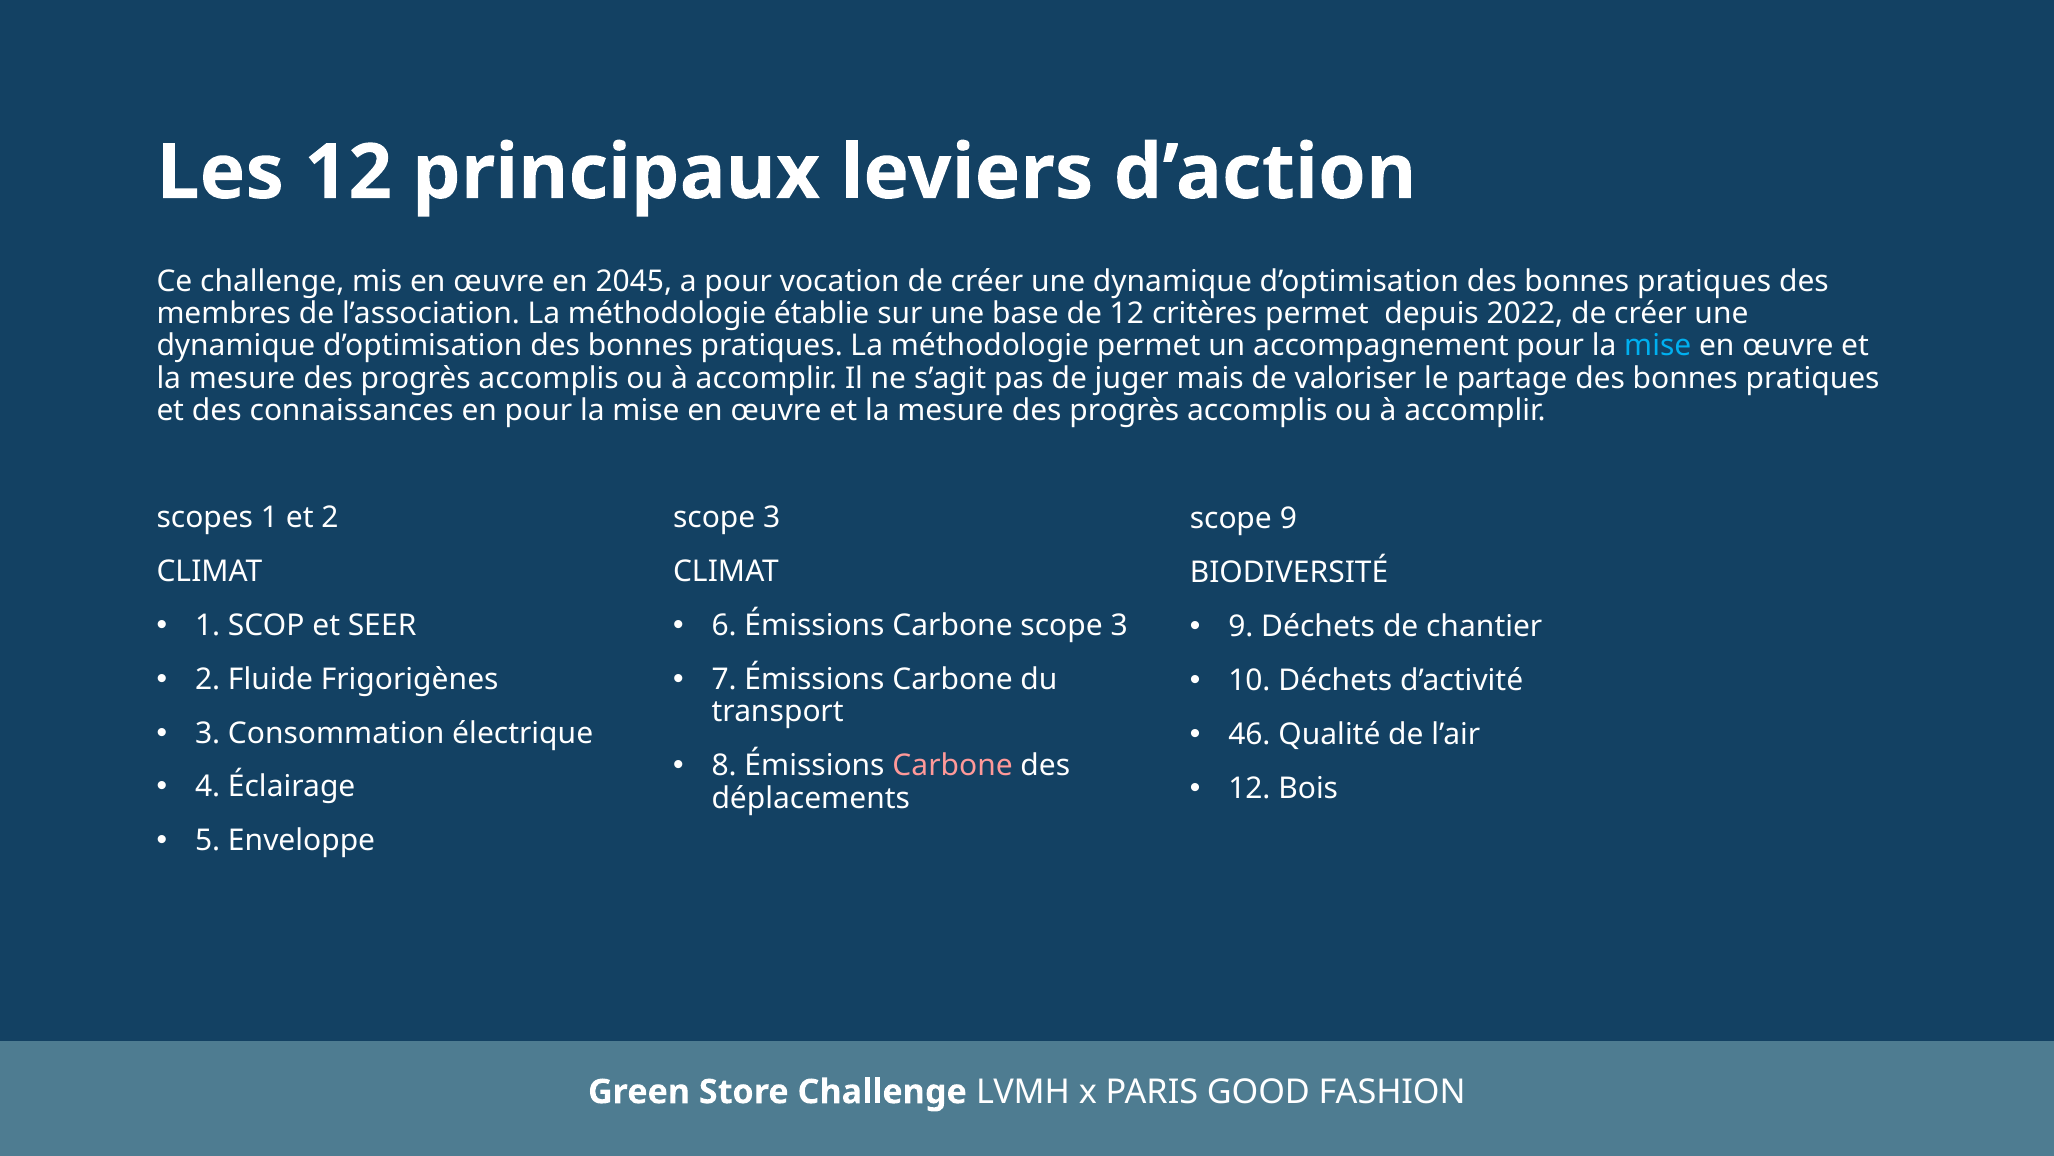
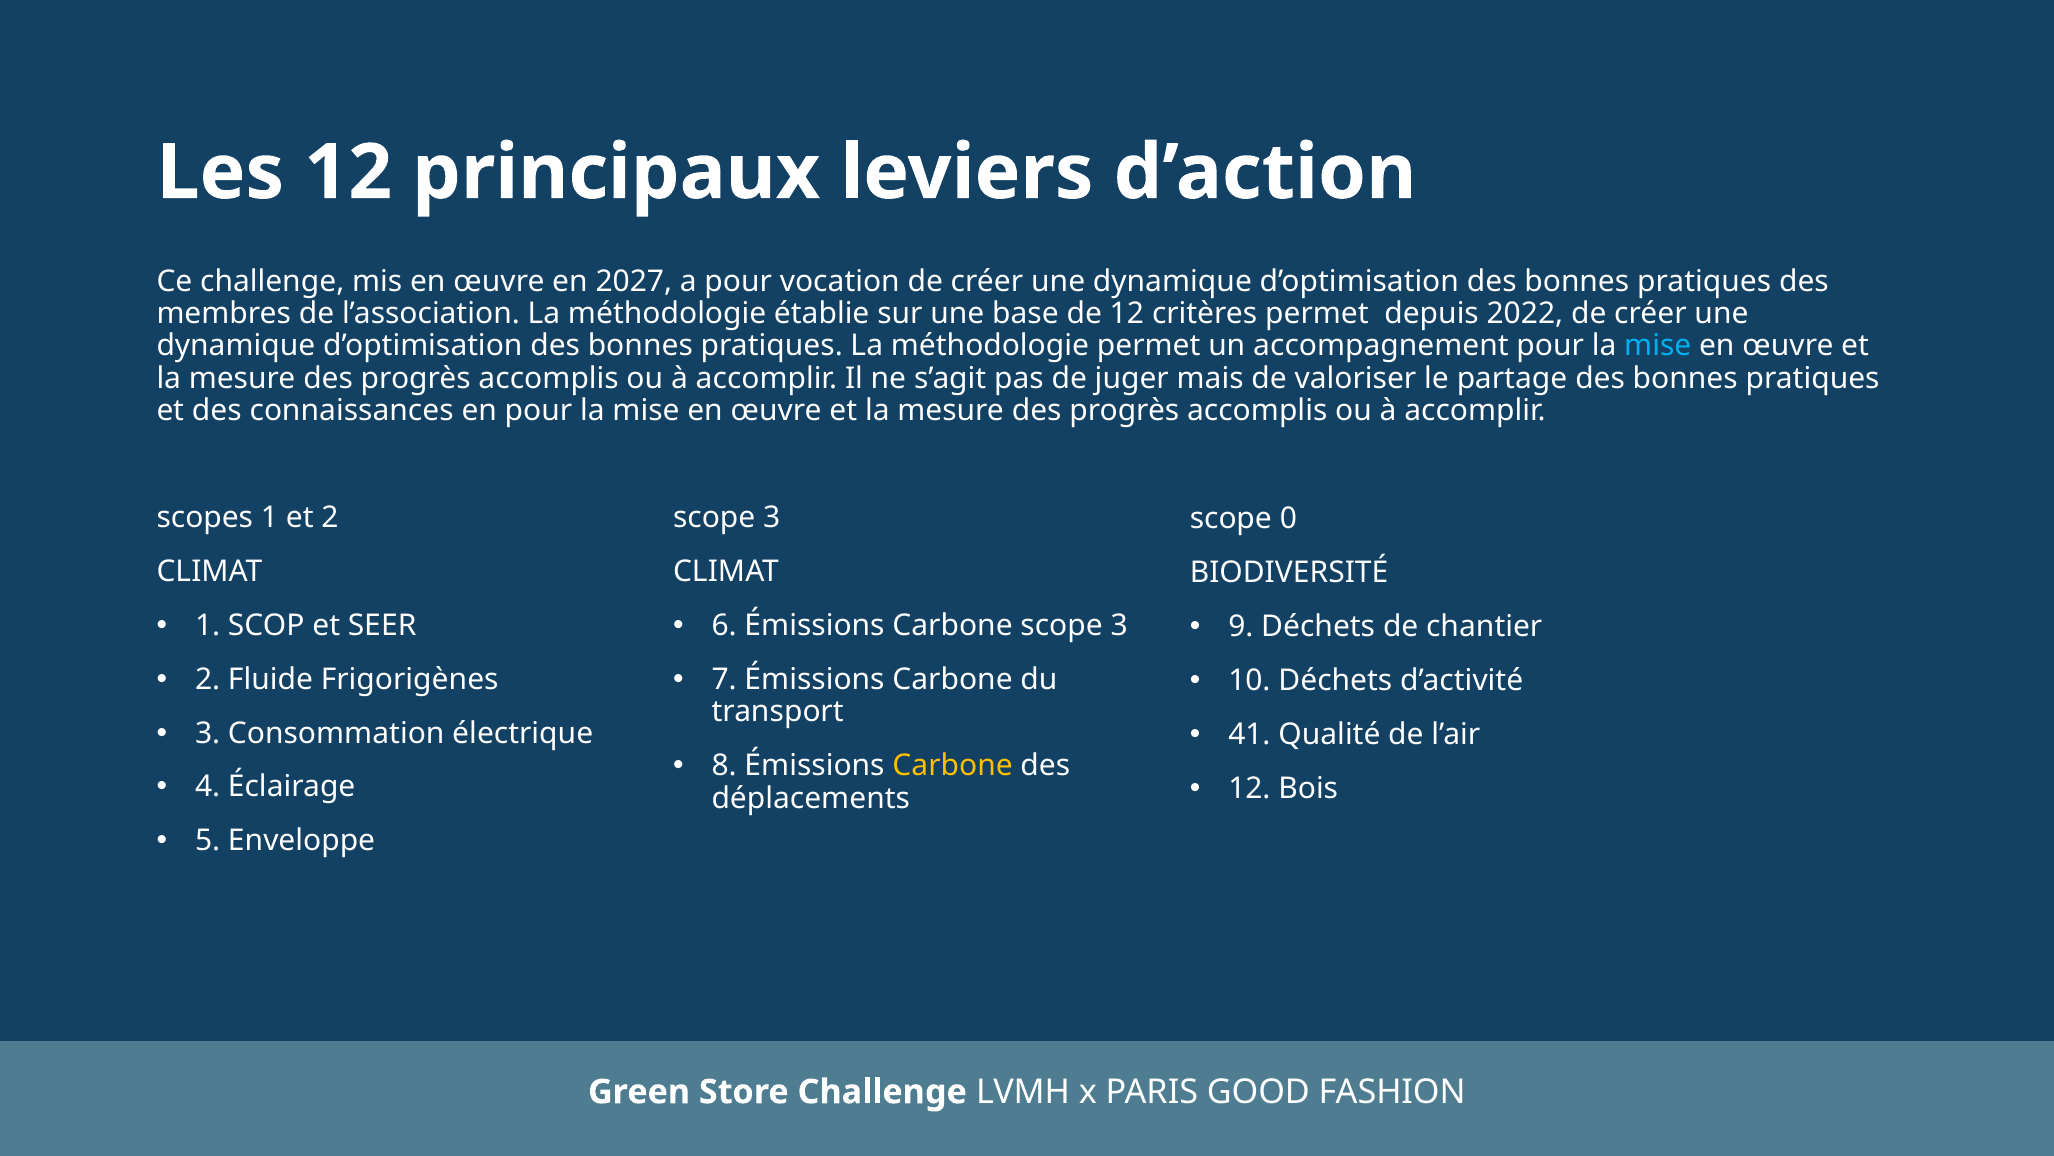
2045: 2045 -> 2027
scope 9: 9 -> 0
46: 46 -> 41
Carbone at (953, 766) colour: pink -> yellow
